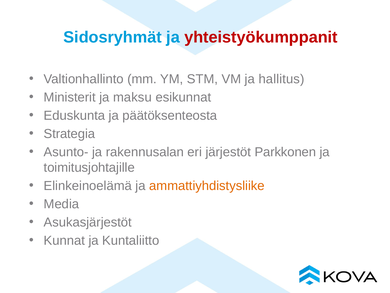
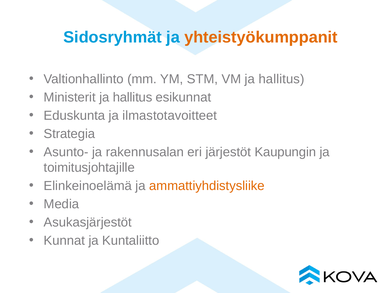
yhteistyökumppanit colour: red -> orange
Ministerit ja maksu: maksu -> hallitus
päätöksenteosta: päätöksenteosta -> ilmastotavoitteet
Parkkonen: Parkkonen -> Kaupungin
